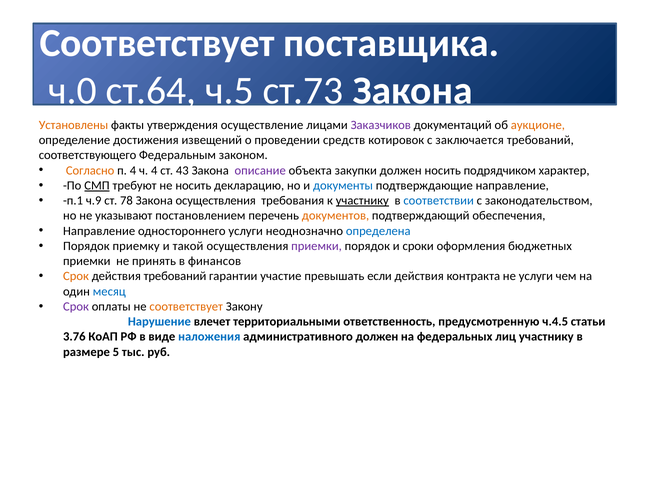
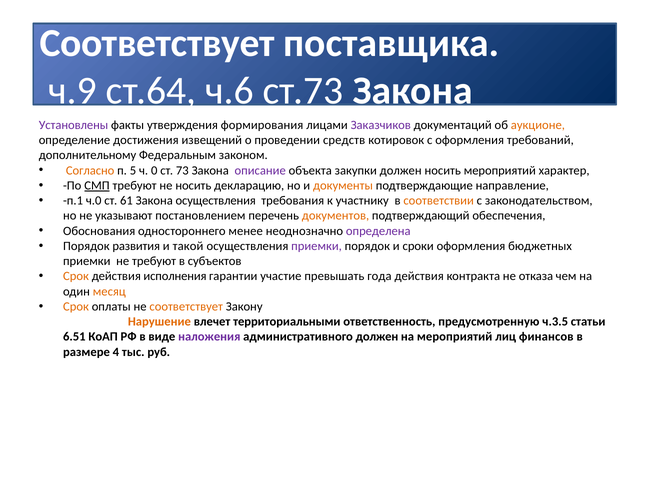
ч.0: ч.0 -> ч.9
ч.5: ч.5 -> ч.6
Установлены colour: orange -> purple
осуществление: осуществление -> формирования
с заключается: заключается -> оформления
соответствующего: соответствующего -> дополнительному
п 4: 4 -> 5
ч 4: 4 -> 0
43: 43 -> 73
носить подрядчиком: подрядчиком -> мероприятий
документы colour: blue -> orange
ч.9: ч.9 -> ч.0
78: 78 -> 61
участнику at (362, 201) underline: present -> none
соответствии colour: blue -> orange
Направление at (99, 231): Направление -> Обоснования
одностороннего услуги: услуги -> менее
определена colour: blue -> purple
приемку: приемку -> развития
не принять: принять -> требуют
финансов: финансов -> субъектов
действия требований: требований -> исполнения
если: если -> года
не услуги: услуги -> отказа
месяц colour: blue -> orange
Срок at (76, 307) colour: purple -> orange
Нарушение colour: blue -> orange
ч.4.5: ч.4.5 -> ч.3.5
3.76: 3.76 -> 6.51
наложения colour: blue -> purple
на федеральных: федеральных -> мероприятий
лиц участнику: участнику -> финансов
5: 5 -> 4
